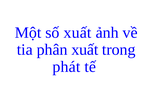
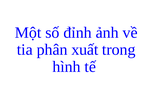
số xuất: xuất -> đỉnh
phát: phát -> hình
